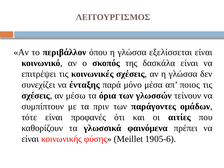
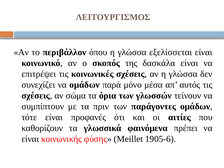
να ένταξης: ένταξης -> ομάδων
ποιος: ποιος -> αυτός
μέσω: μέσω -> σώμα
